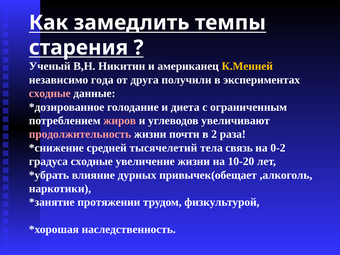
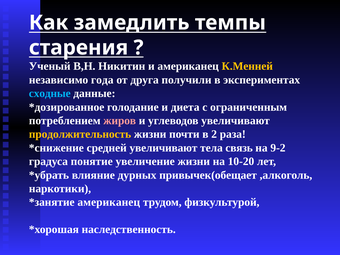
сходные at (50, 93) colour: pink -> light blue
продолжительность colour: pink -> yellow
средней тысячелетий: тысячелетий -> увеличивают
0-2: 0-2 -> 9-2
градуса сходные: сходные -> понятие
протяжении at (109, 202): протяжении -> американец
